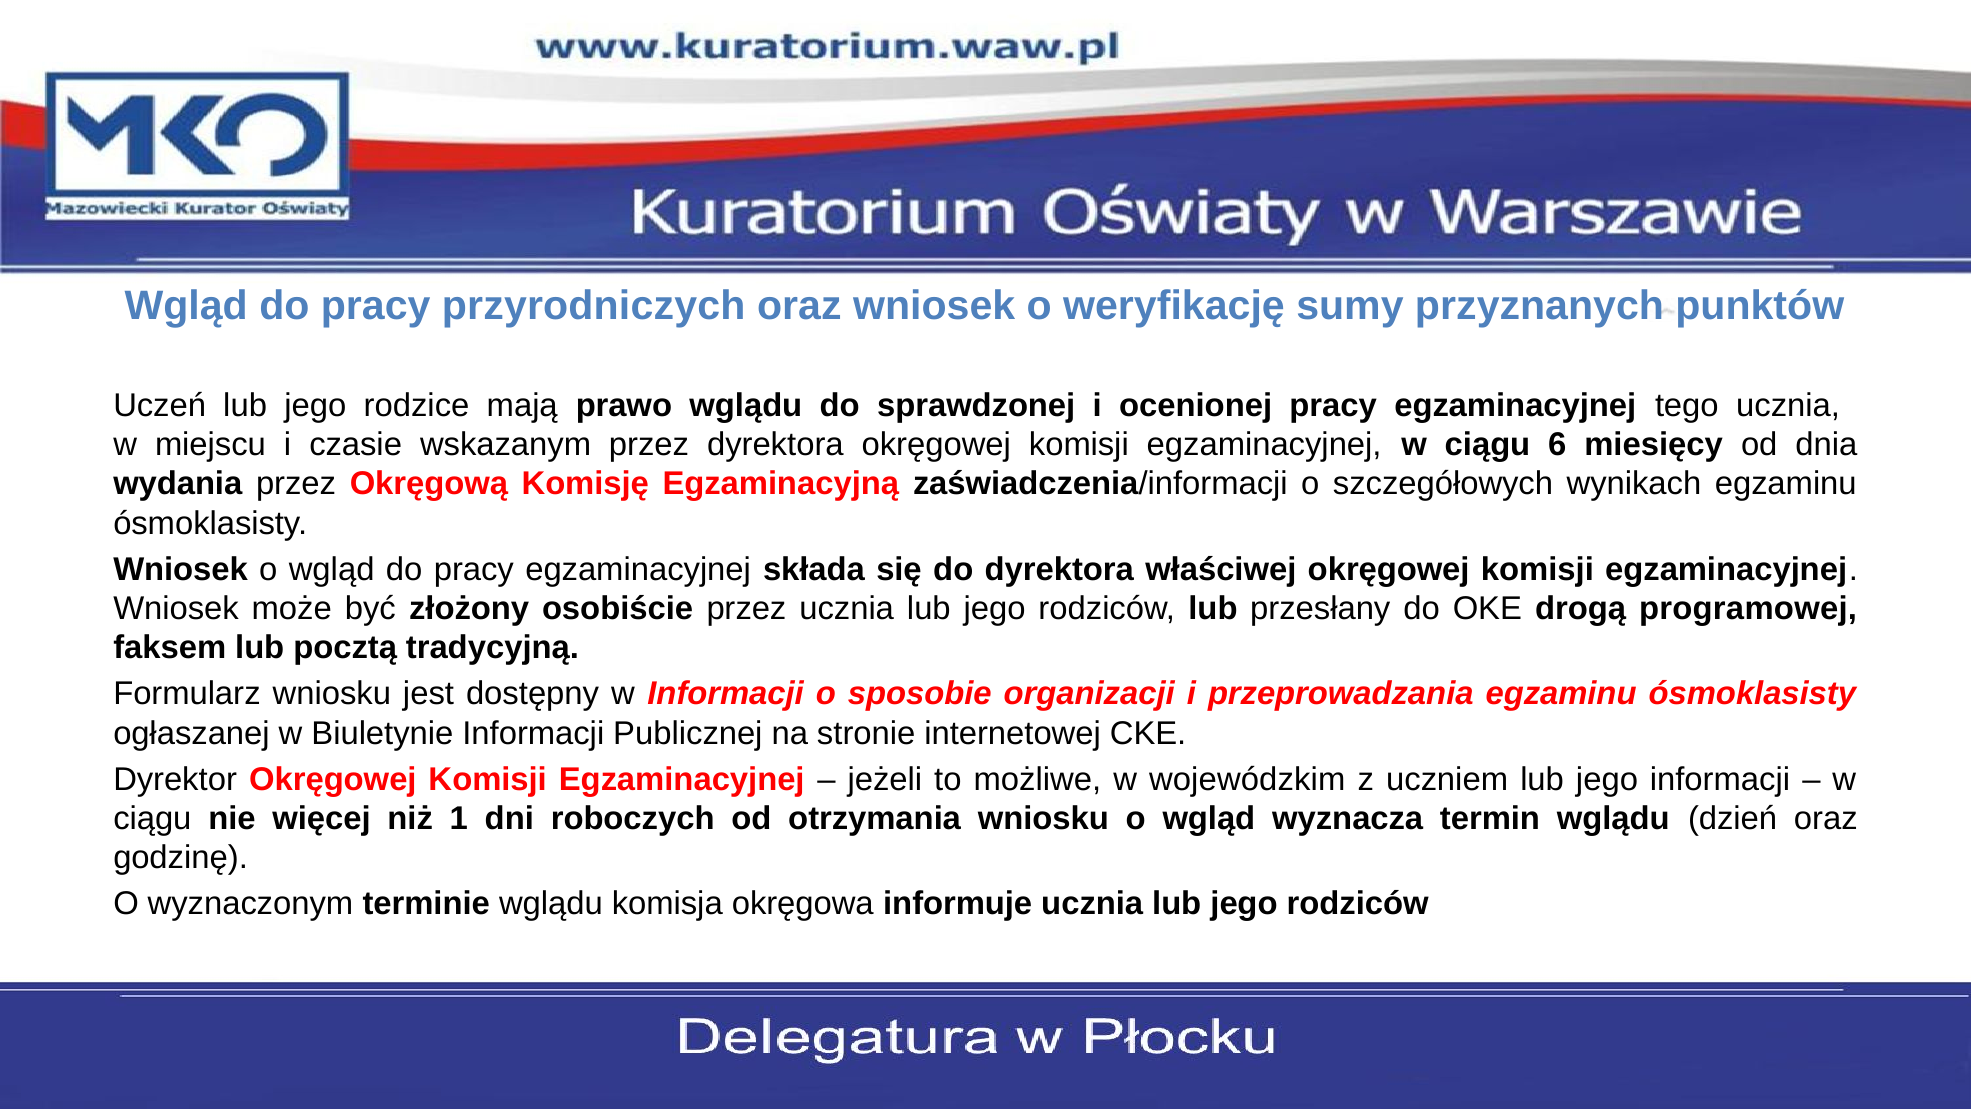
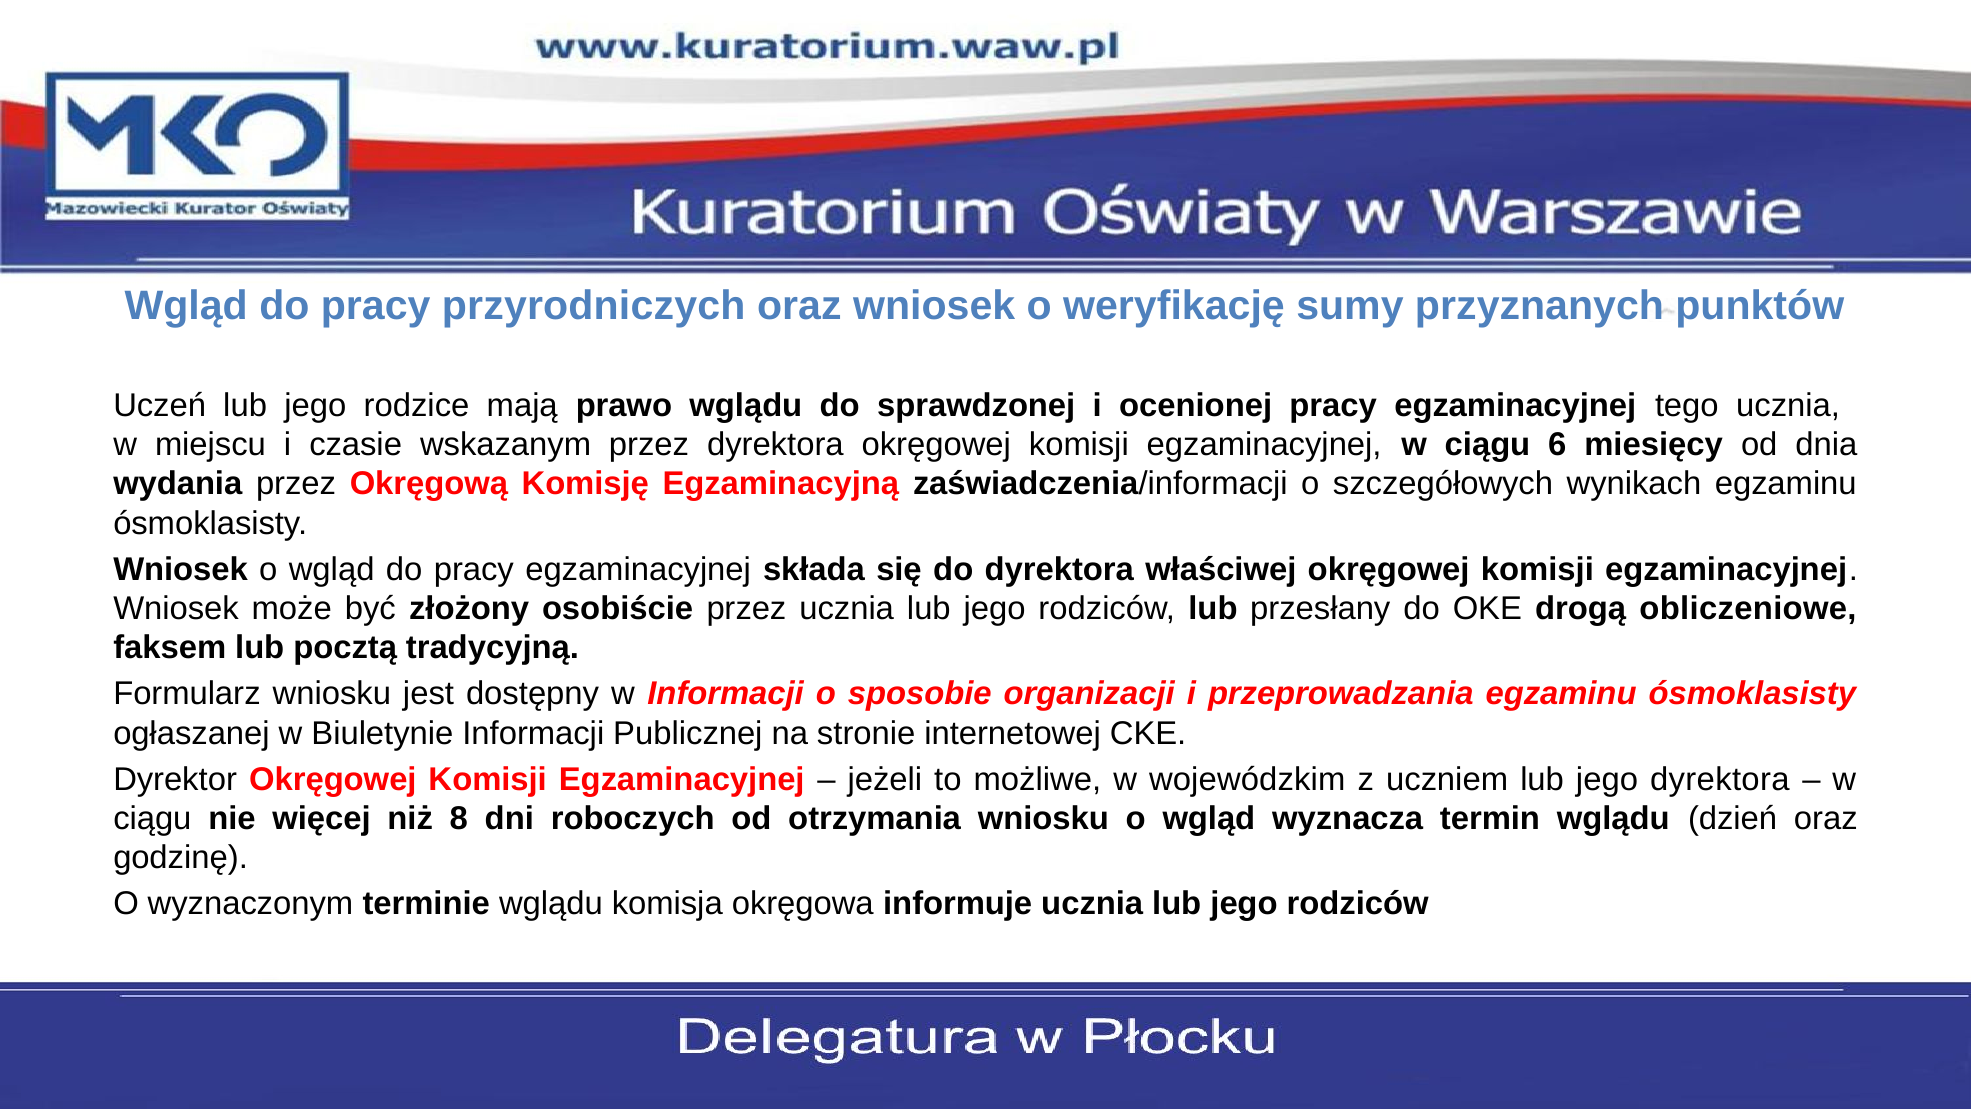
programowej: programowej -> obliczeniowe
jego informacji: informacji -> dyrektora
1: 1 -> 8
